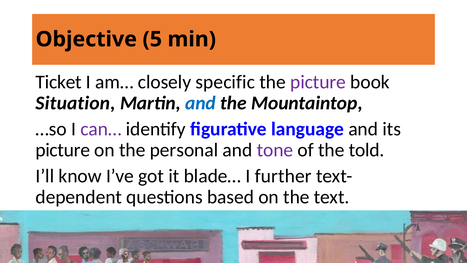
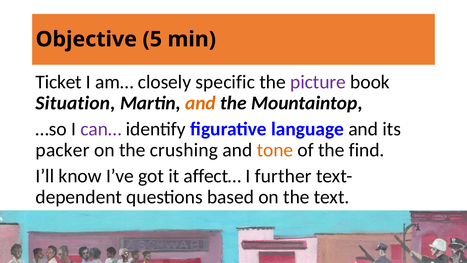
and at (200, 103) colour: blue -> orange
picture at (63, 150): picture -> packer
personal: personal -> crushing
tone colour: purple -> orange
told: told -> find
blade…: blade… -> affect…
